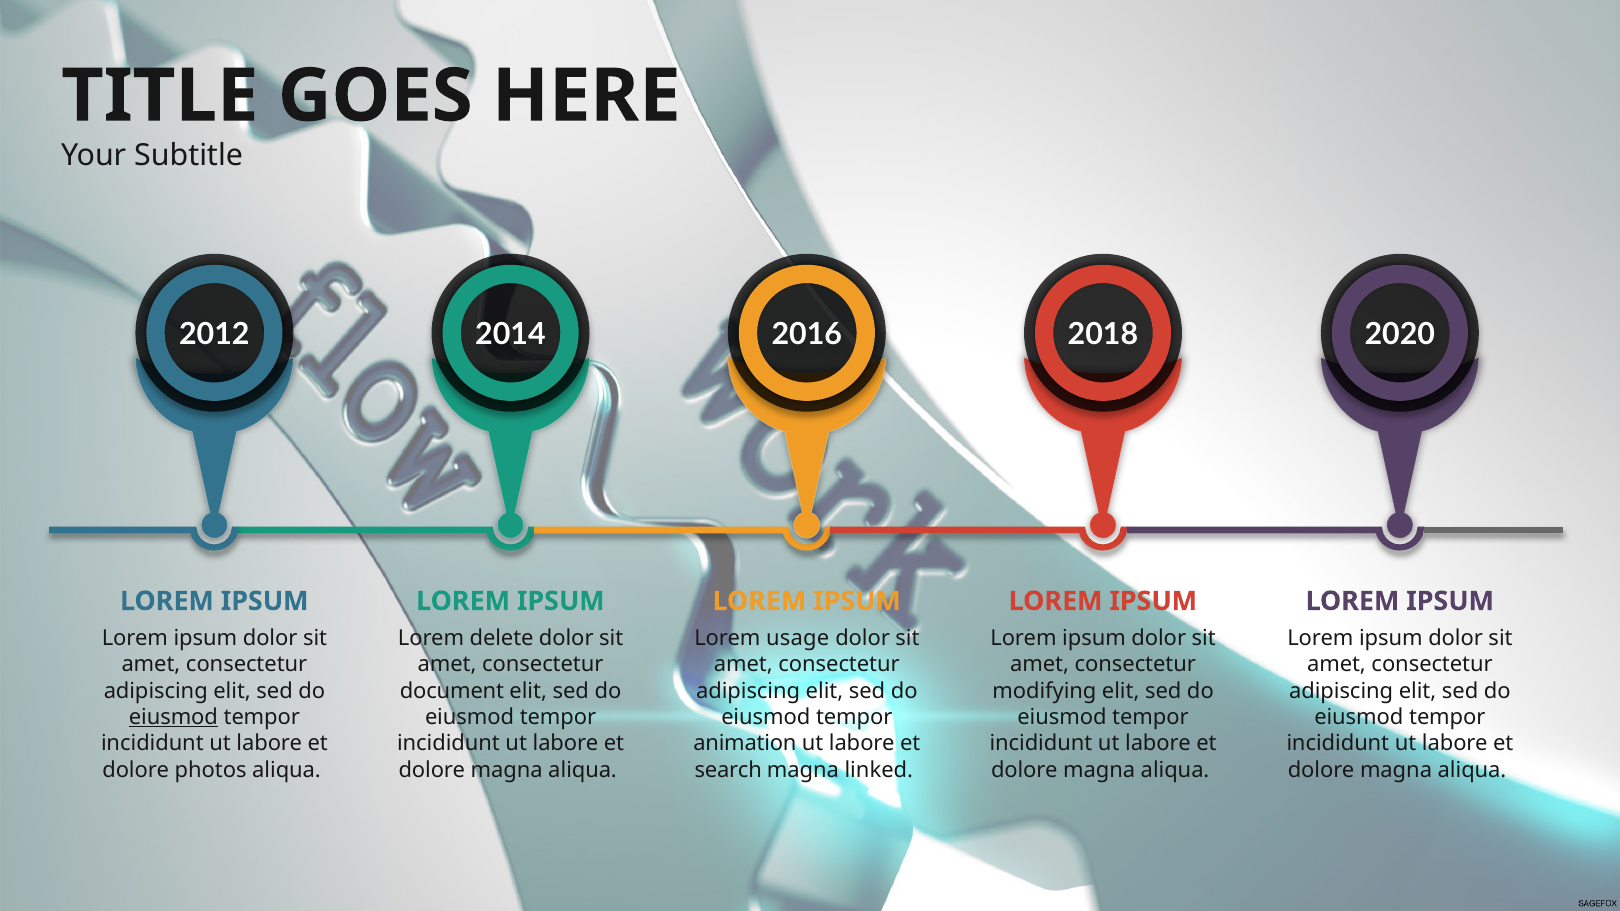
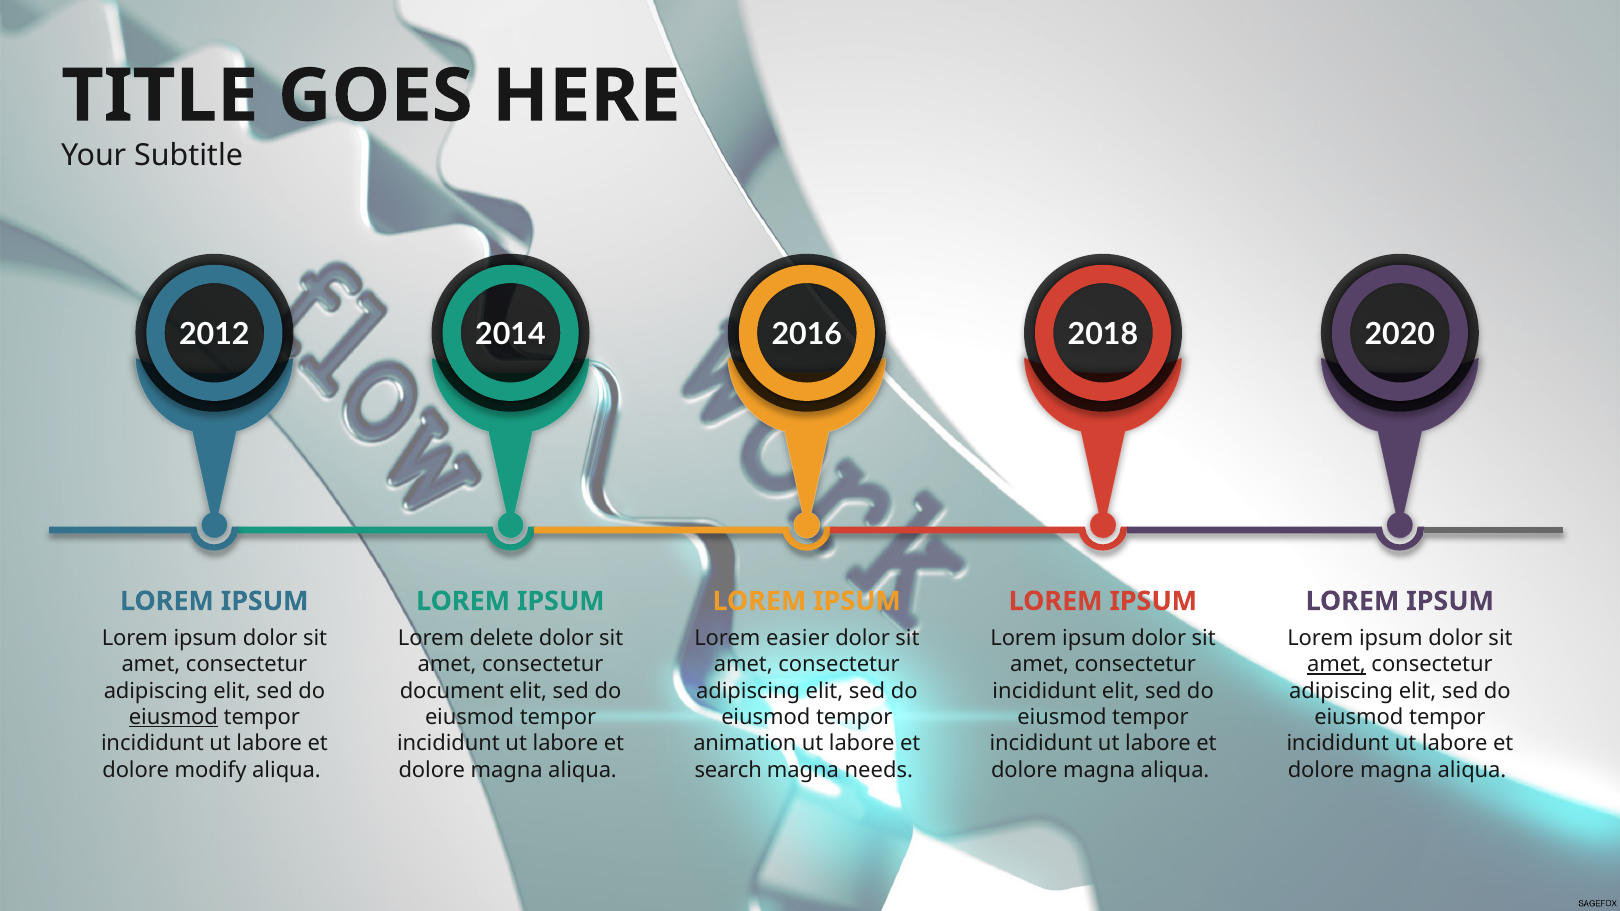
usage: usage -> easier
amet at (1336, 665) underline: none -> present
modifying at (1044, 691): modifying -> incididunt
photos: photos -> modify
linked: linked -> needs
